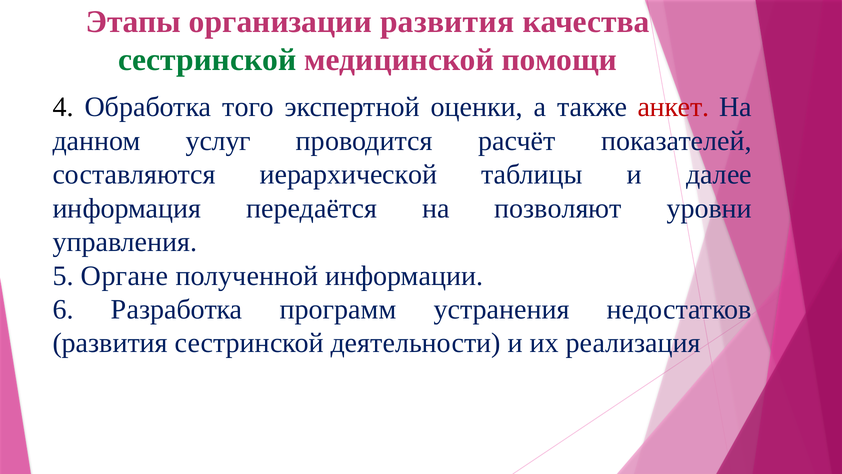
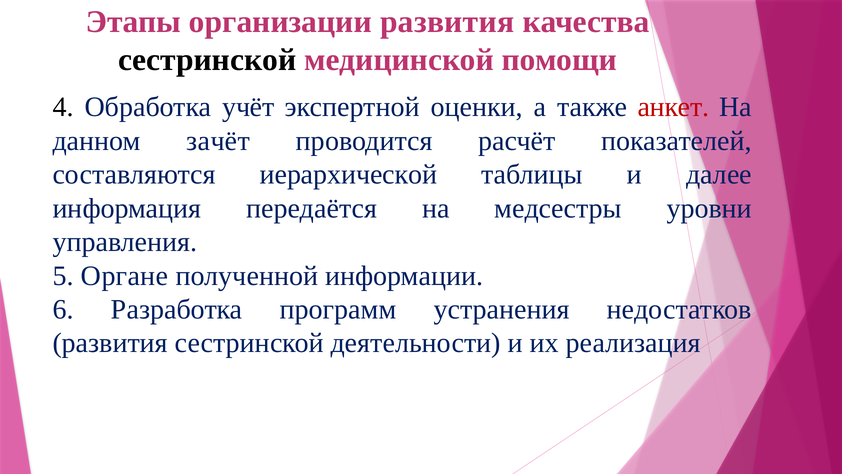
сестринской at (207, 60) colour: green -> black
того: того -> учёт
услуг: услуг -> зачёт
позволяют: позволяют -> медсестры
